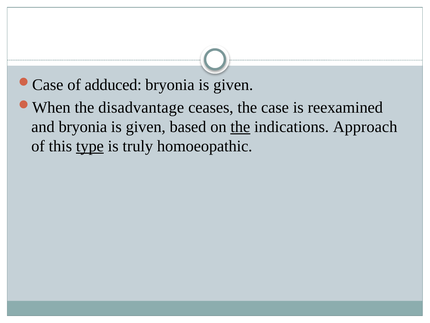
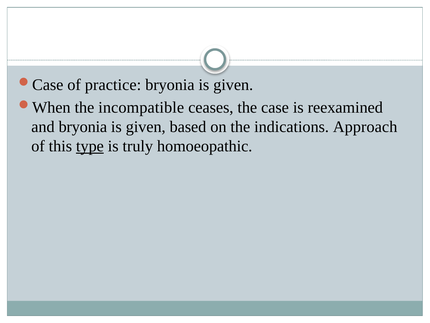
adduced: adduced -> practice
disadvantage: disadvantage -> incompatible
the at (240, 127) underline: present -> none
